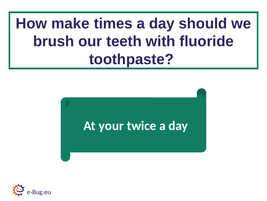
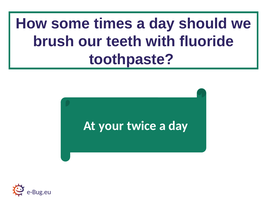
make: make -> some
